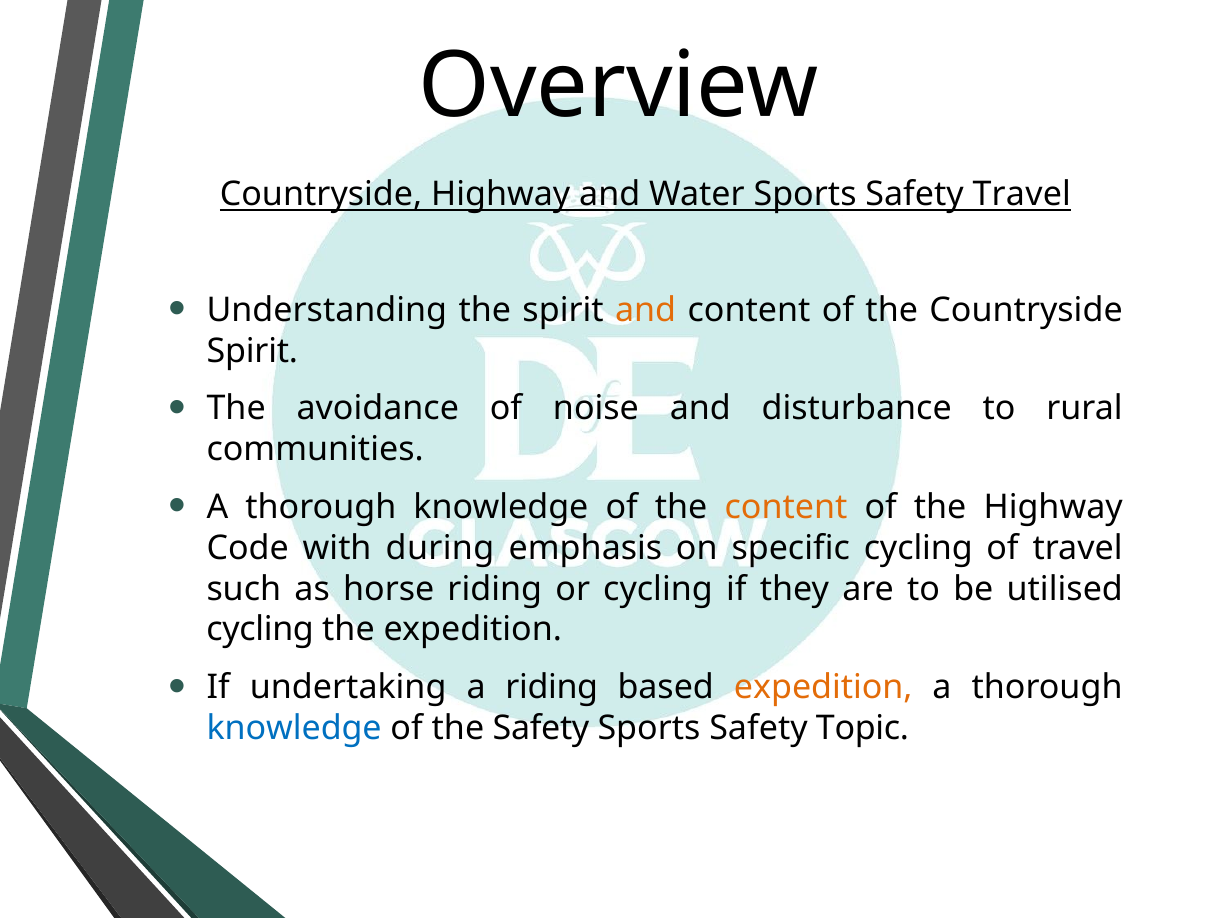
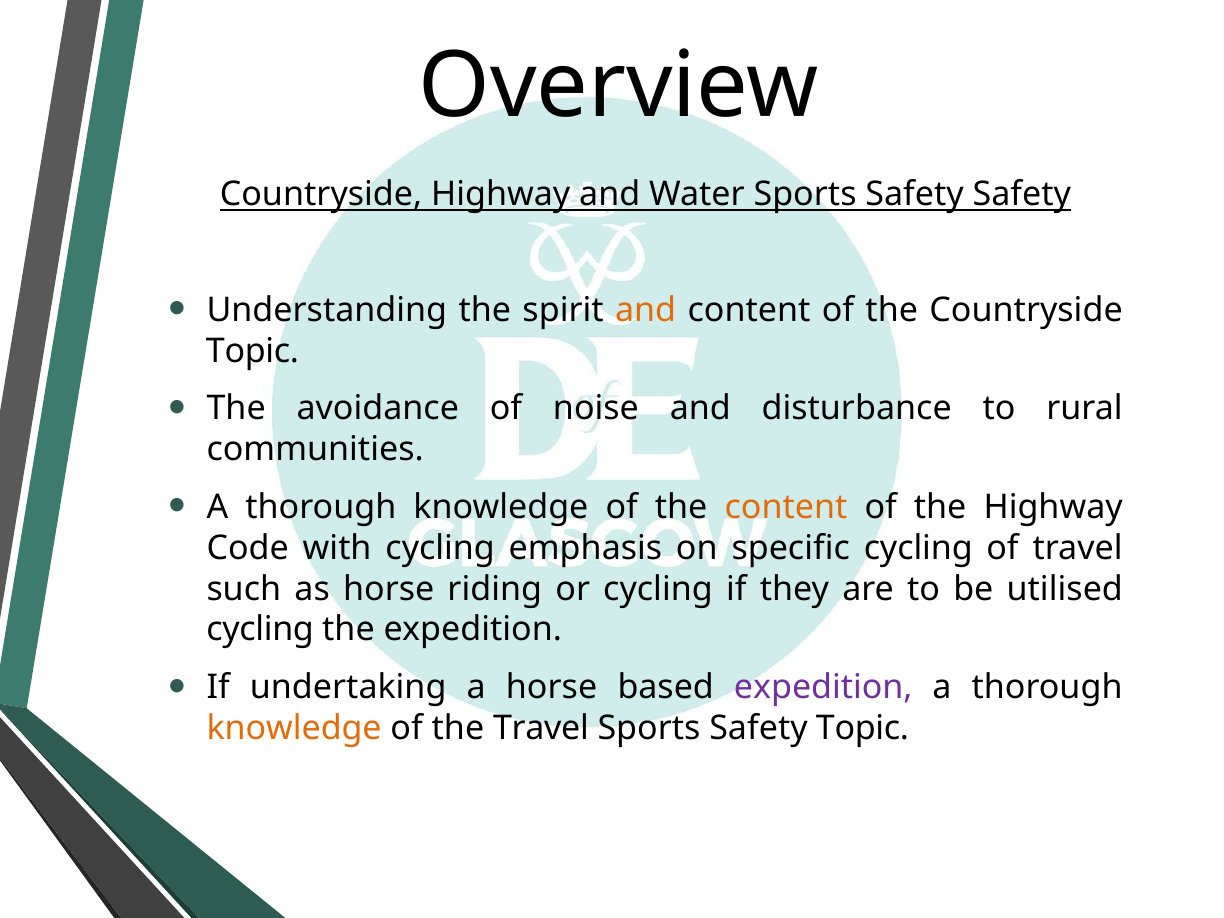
Safety Travel: Travel -> Safety
Spirit at (252, 351): Spirit -> Topic
with during: during -> cycling
a riding: riding -> horse
expedition at (823, 688) colour: orange -> purple
knowledge at (294, 728) colour: blue -> orange
the Safety: Safety -> Travel
